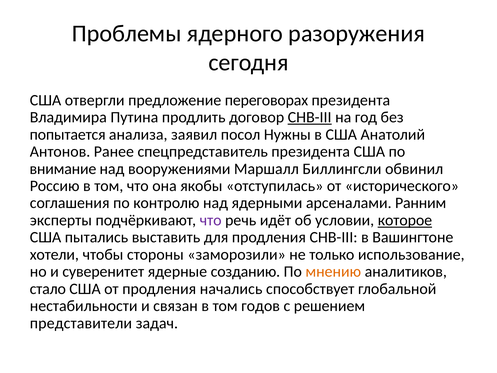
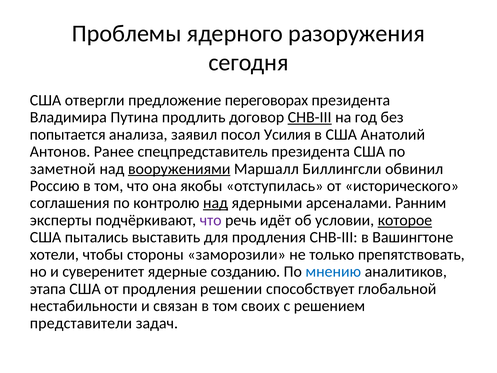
Нужны: Нужны -> Усилия
внимание: внимание -> заметной
вооружениями underline: none -> present
над at (215, 203) underline: none -> present
использование: использование -> препятствовать
мнению colour: orange -> blue
стало: стало -> этапа
начались: начались -> решении
годов: годов -> своих
